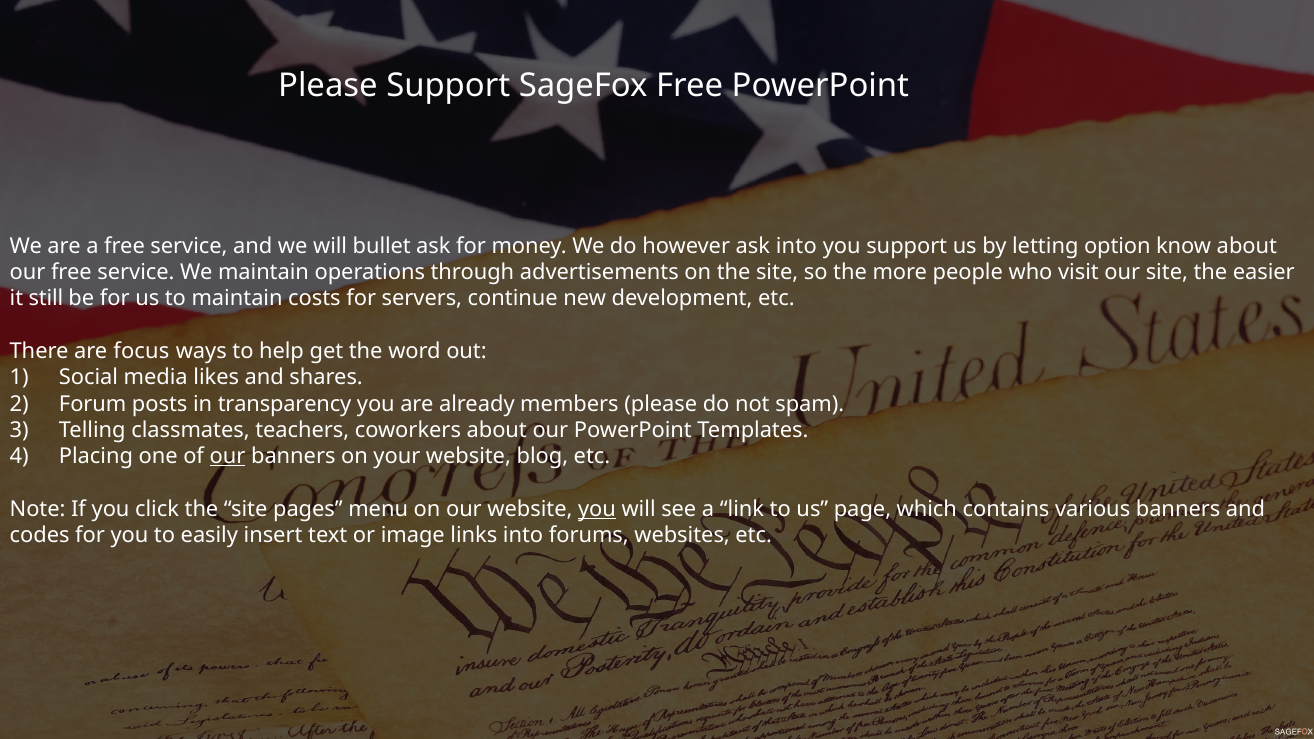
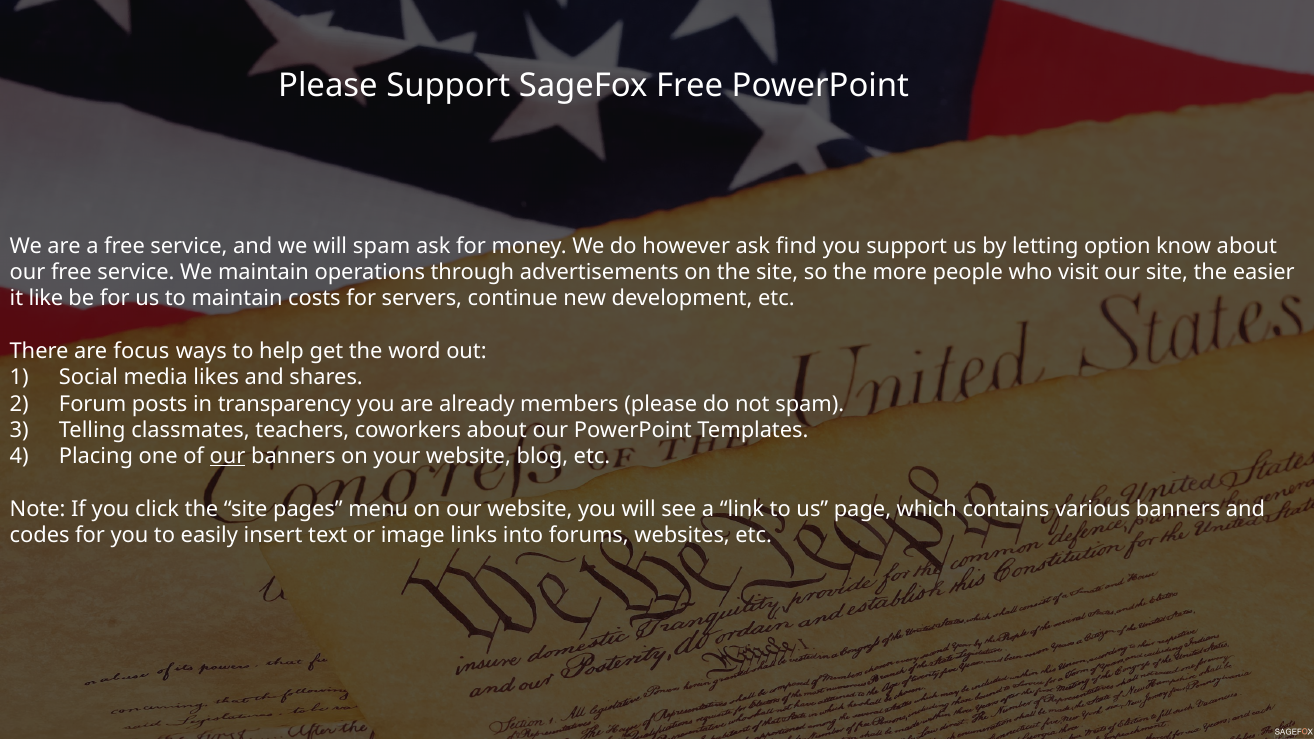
will bullet: bullet -> spam
ask into: into -> find
still: still -> like
you at (597, 509) underline: present -> none
